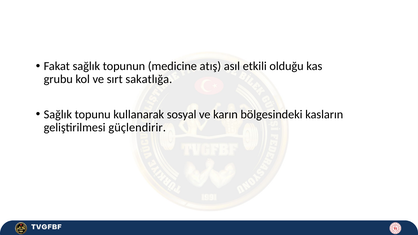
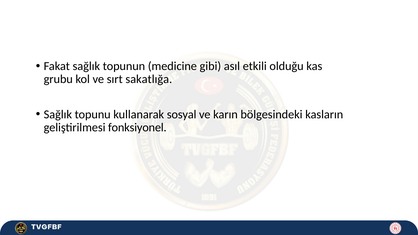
atış: atış -> gibi
güçlendirir: güçlendirir -> fonksiyonel
